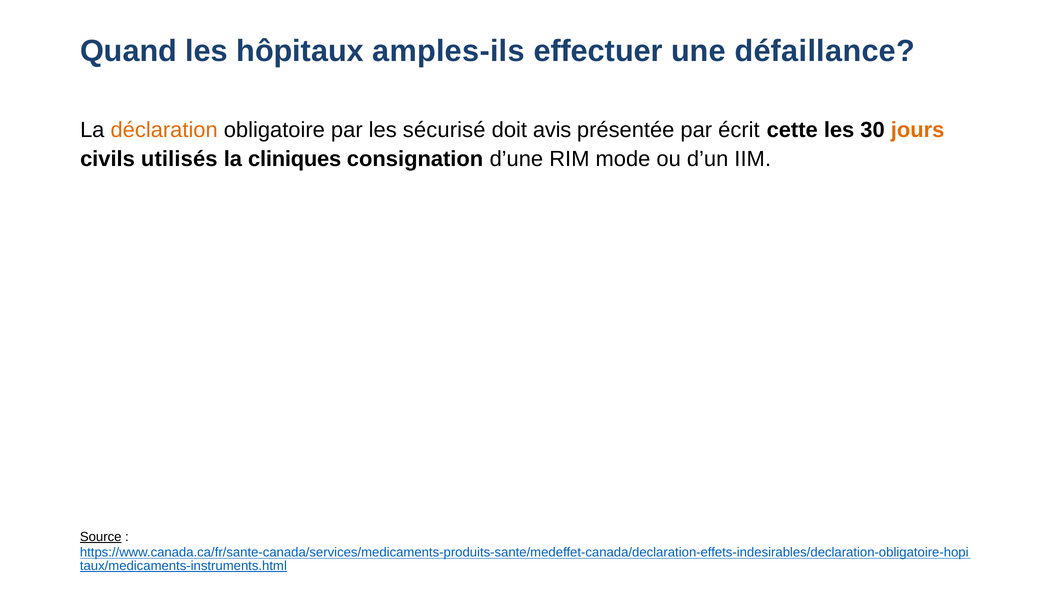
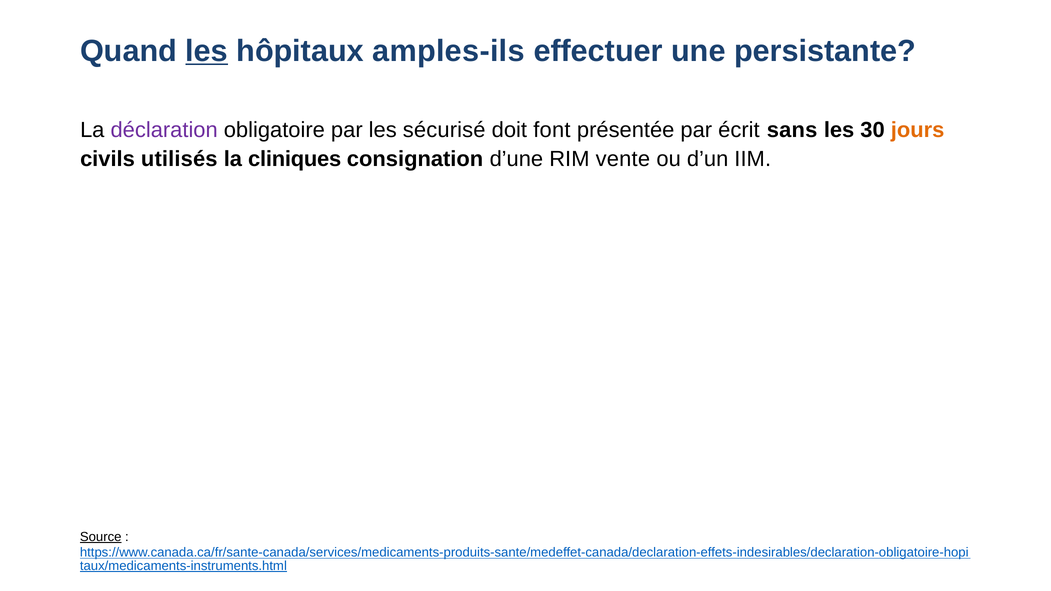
les at (207, 51) underline: none -> present
défaillance: défaillance -> persistante
déclaration colour: orange -> purple
avis: avis -> font
cette: cette -> sans
mode: mode -> vente
